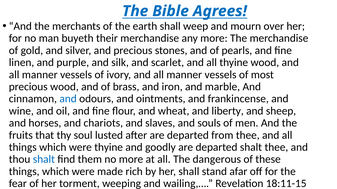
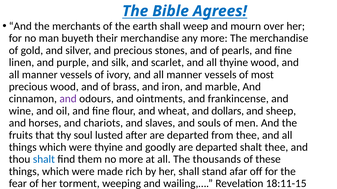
and at (68, 99) colour: blue -> purple
liberty: liberty -> dollars
dangerous: dangerous -> thousands
